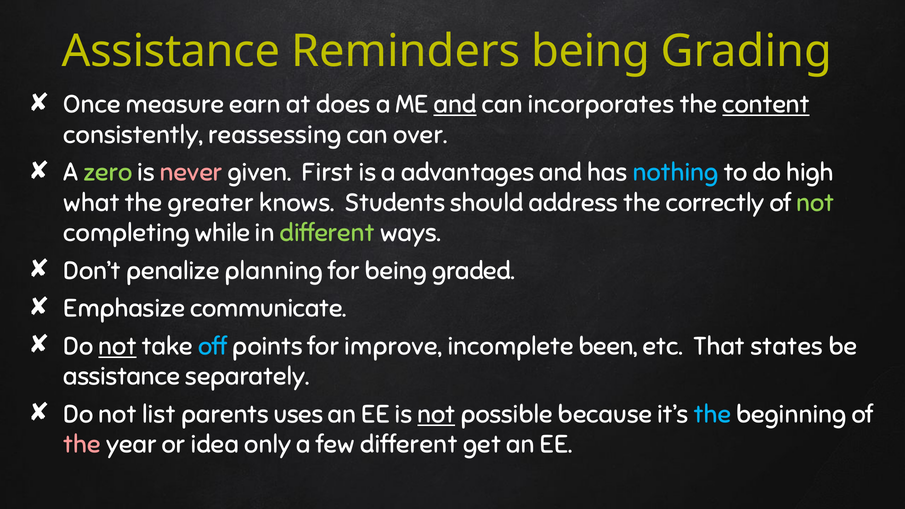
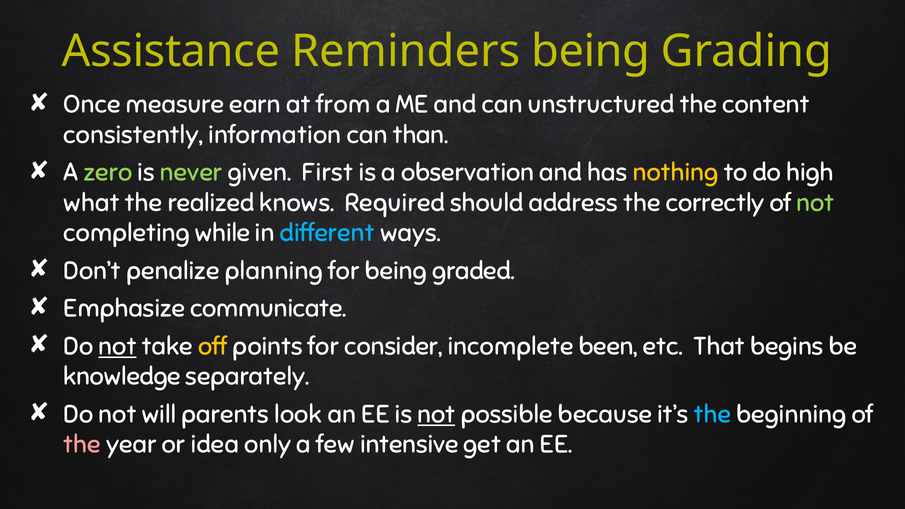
does: does -> from
and at (455, 105) underline: present -> none
incorporates: incorporates -> unstructured
content underline: present -> none
reassessing: reassessing -> information
over: over -> than
never colour: pink -> light green
advantages: advantages -> observation
nothing colour: light blue -> yellow
greater: greater -> realized
Students: Students -> Required
different at (327, 233) colour: light green -> light blue
off colour: light blue -> yellow
improve: improve -> consider
states: states -> begins
assistance at (122, 377): assistance -> knowledge
list: list -> will
uses: uses -> look
few different: different -> intensive
